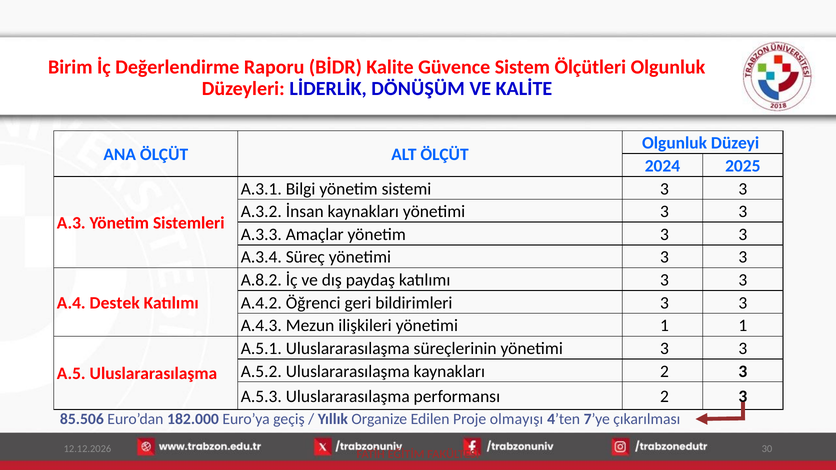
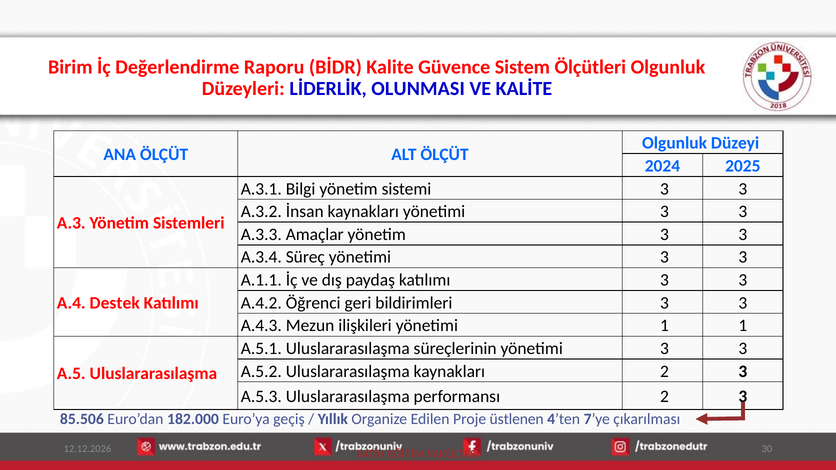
DÖNÜŞÜM: DÖNÜŞÜM -> OLUNMASI
A.8.2: A.8.2 -> A.1.1
olmayışı: olmayışı -> üstlenen
